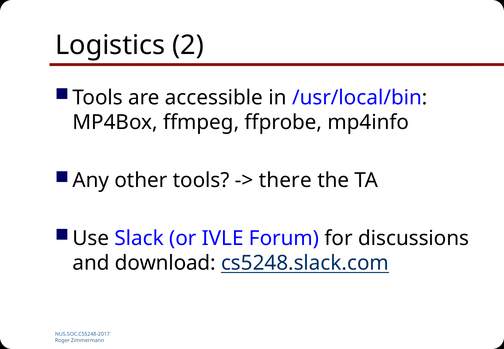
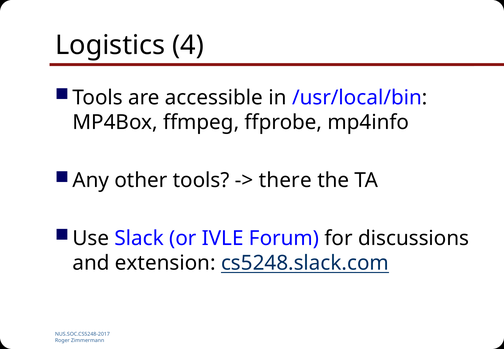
2: 2 -> 4
download: download -> extension
